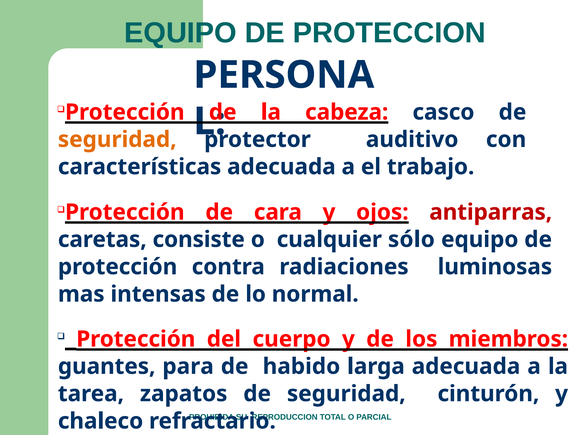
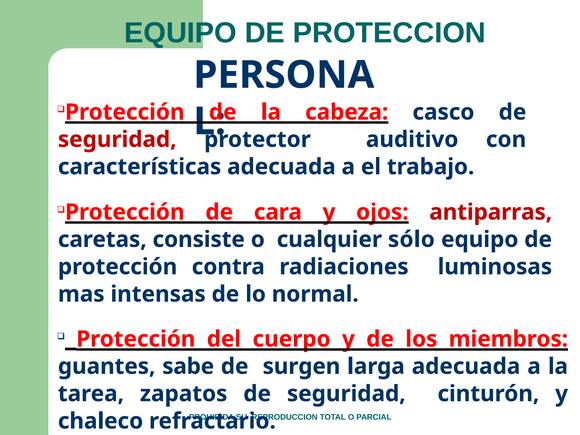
seguridad at (117, 139) colour: orange -> red
para: para -> sabe
habido: habido -> surgen
